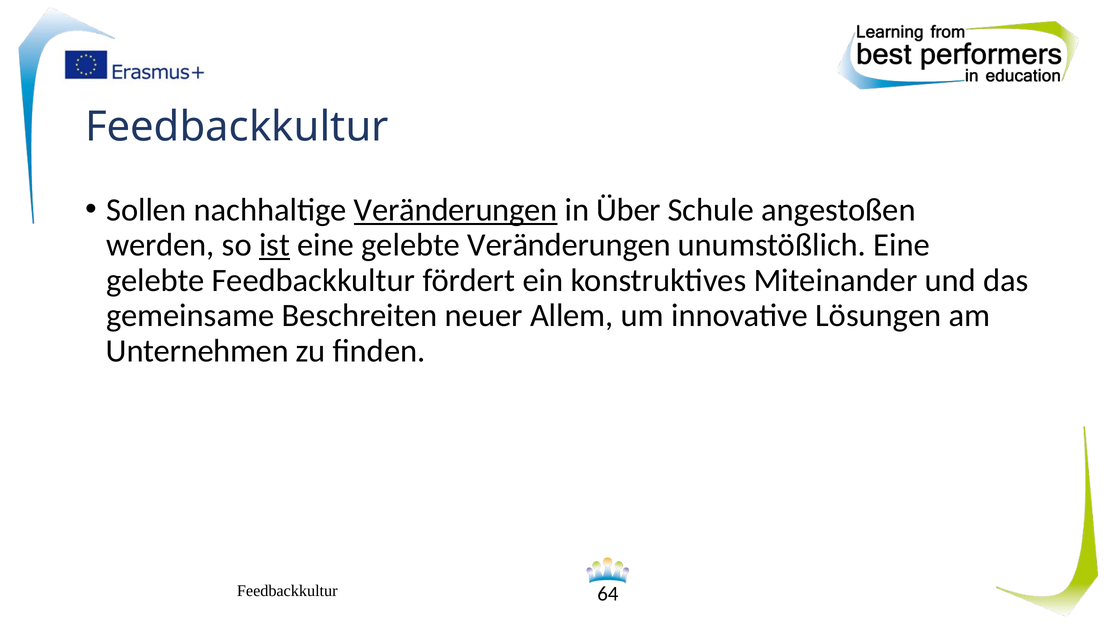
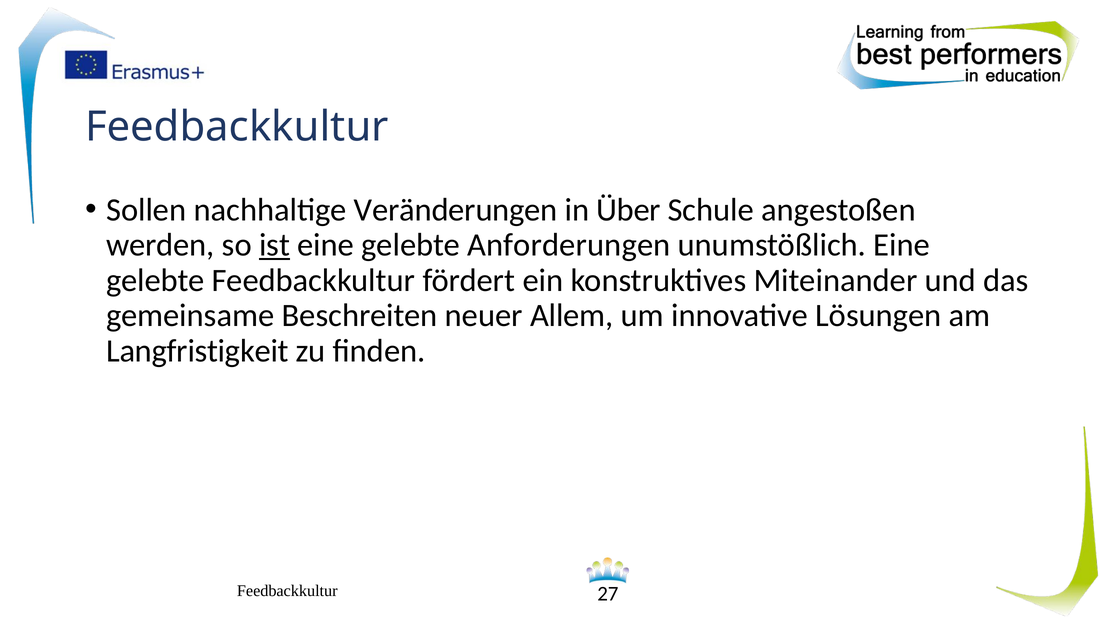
Veränderungen at (456, 210) underline: present -> none
gelebte Veränderungen: Veränderungen -> Anforderungen
Unternehmen: Unternehmen -> Langfristigkeit
64: 64 -> 27
